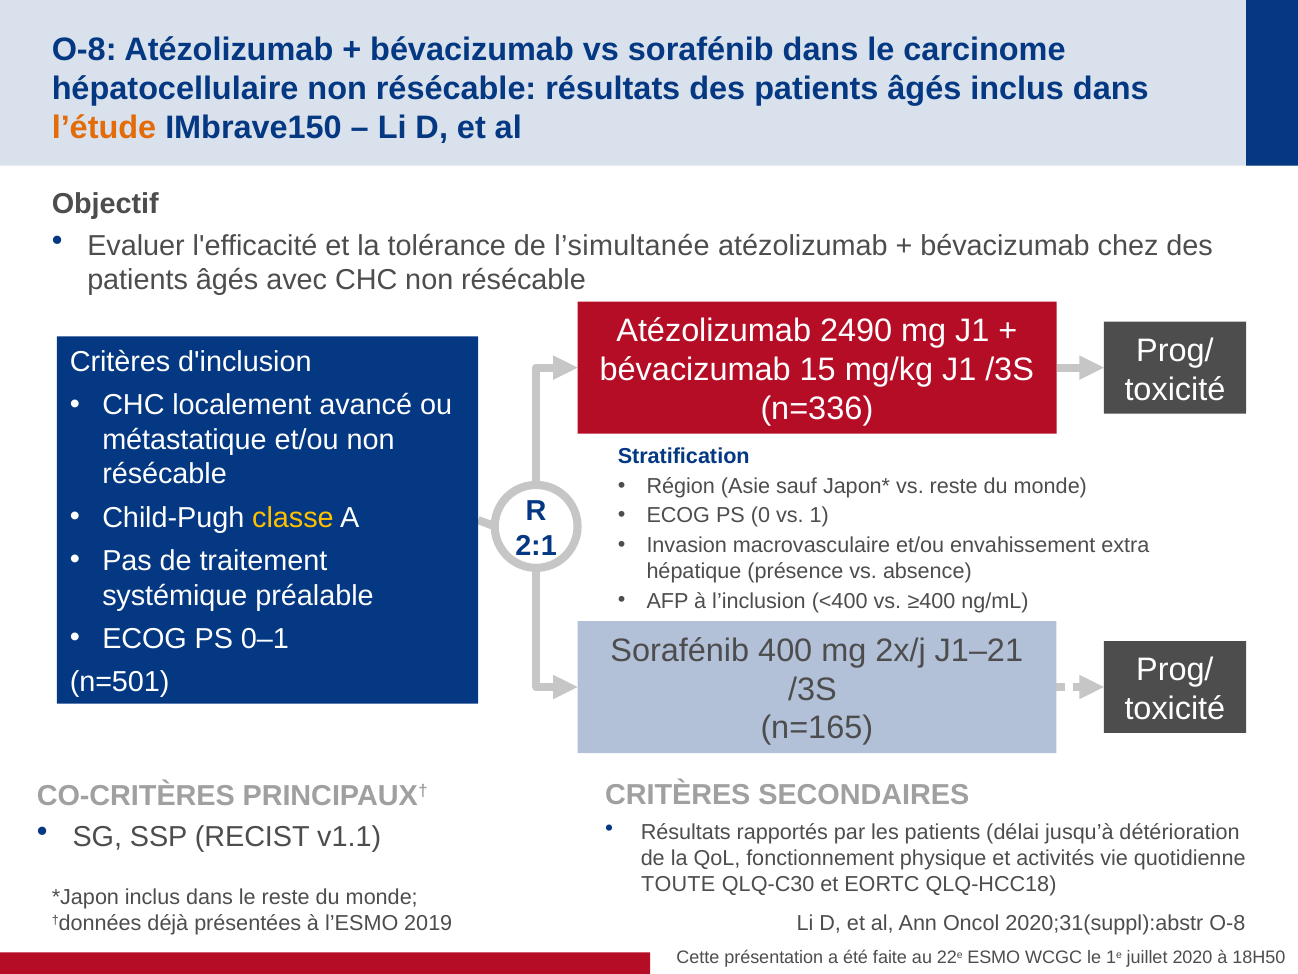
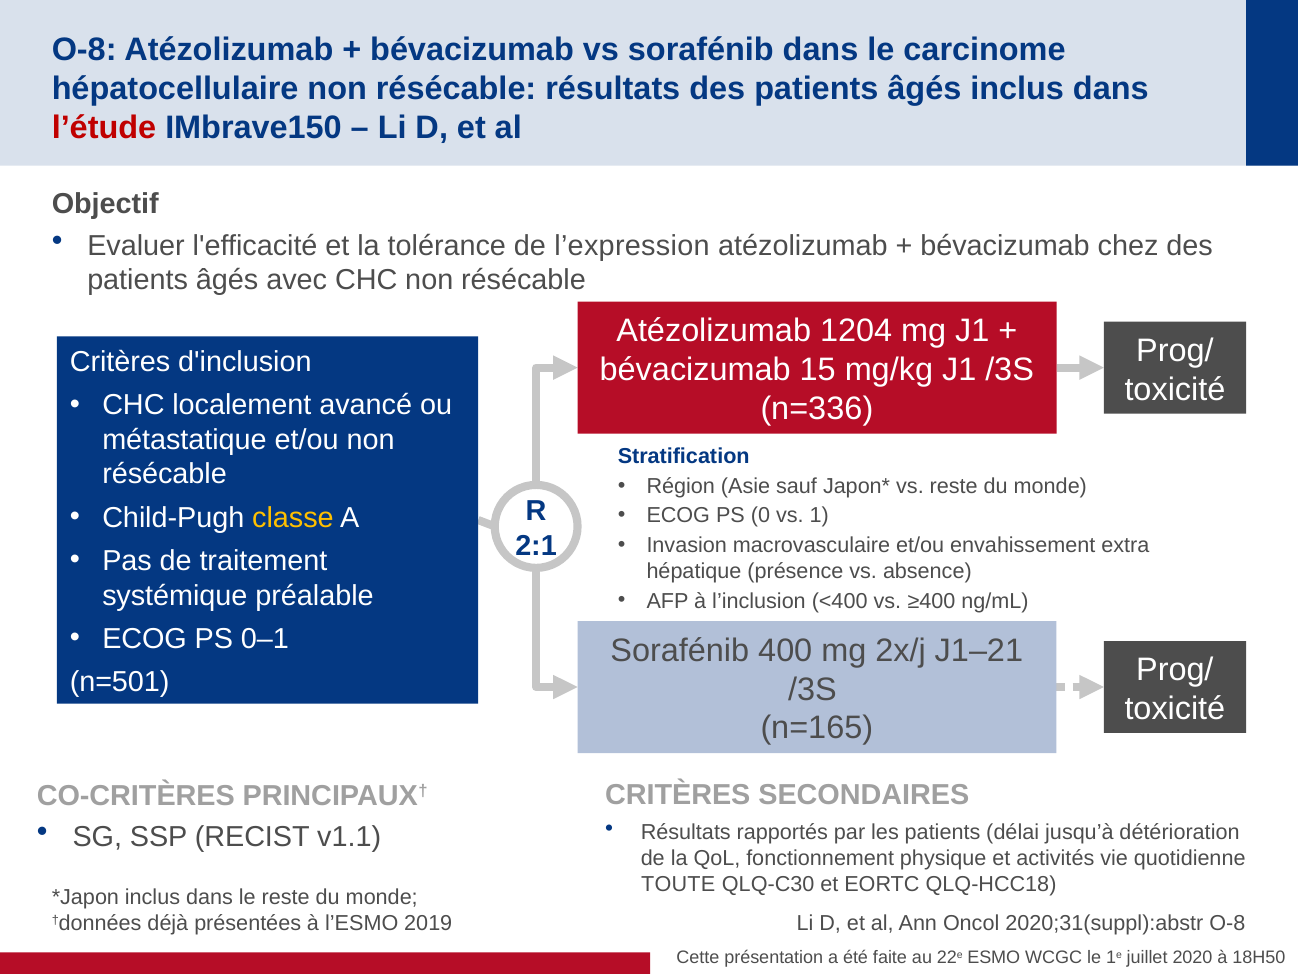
l’étude colour: orange -> red
l’simultanée: l’simultanée -> l’expression
2490: 2490 -> 1204
